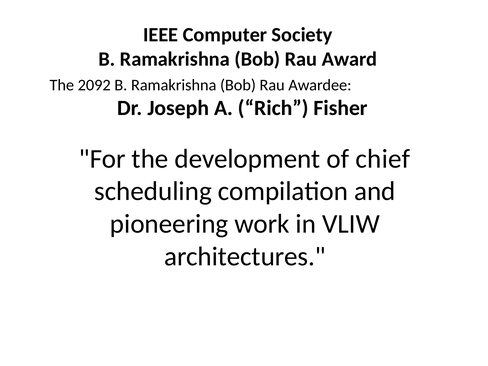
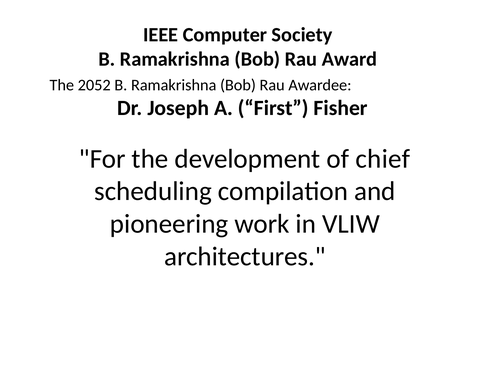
2092: 2092 -> 2052
Rich: Rich -> First
